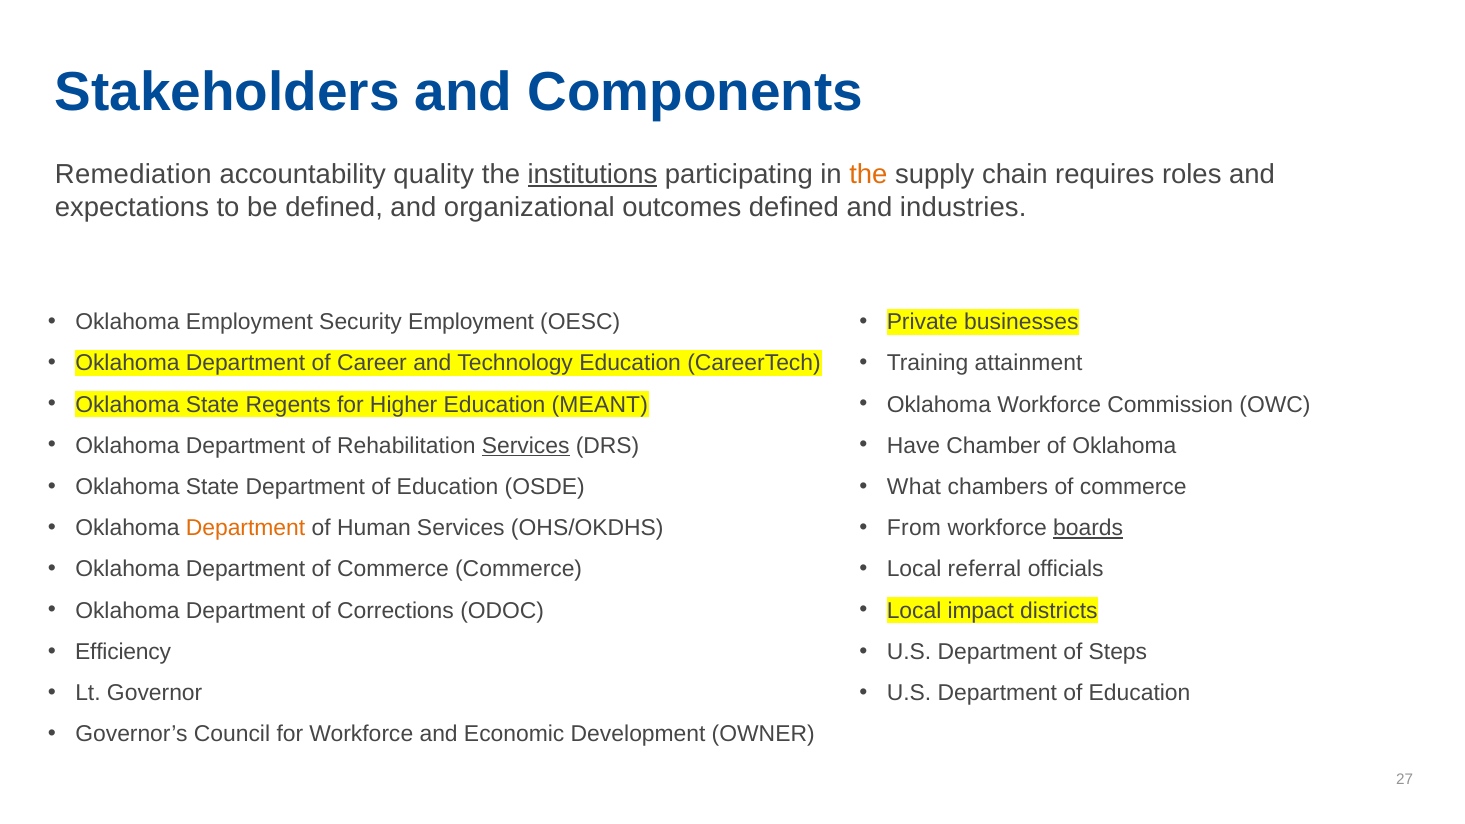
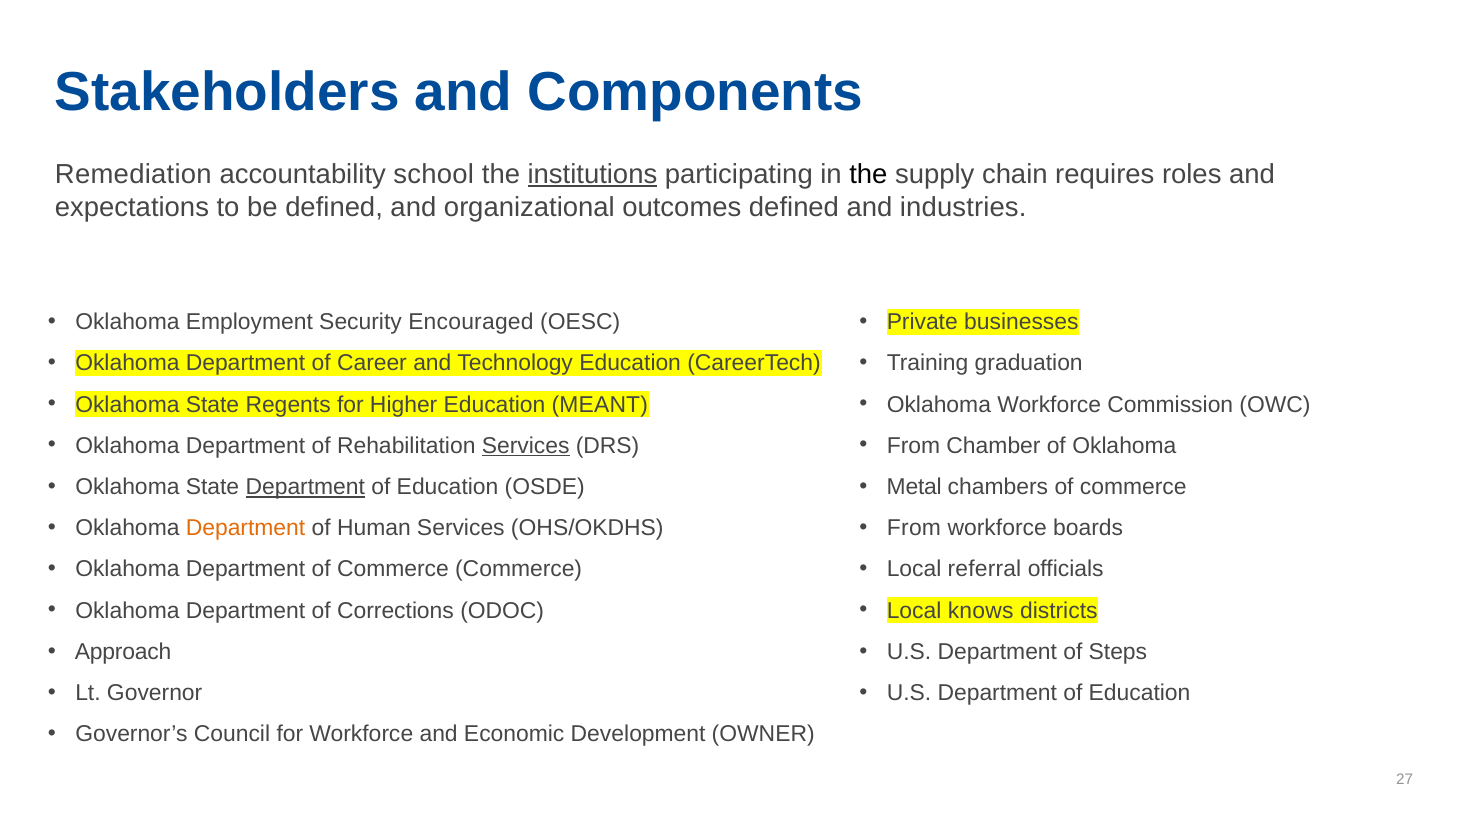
quality: quality -> school
the at (868, 174) colour: orange -> black
Security Employment: Employment -> Encouraged
attainment: attainment -> graduation
Have at (913, 446): Have -> From
Department at (305, 487) underline: none -> present
What: What -> Metal
boards underline: present -> none
impact: impact -> knows
Efficiency: Efficiency -> Approach
